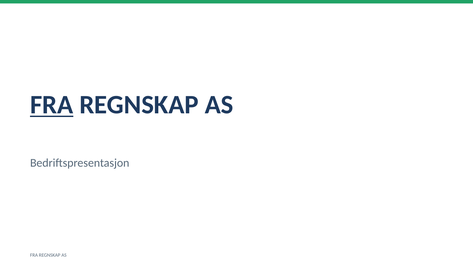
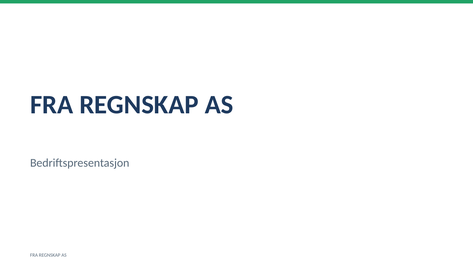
FRA at (52, 105) underline: present -> none
